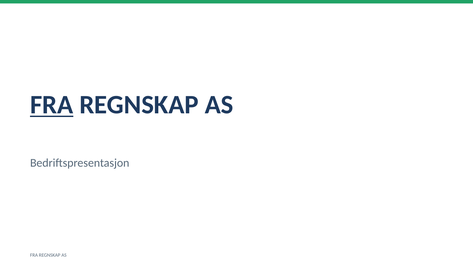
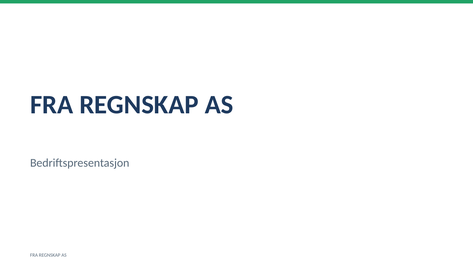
FRA at (52, 105) underline: present -> none
